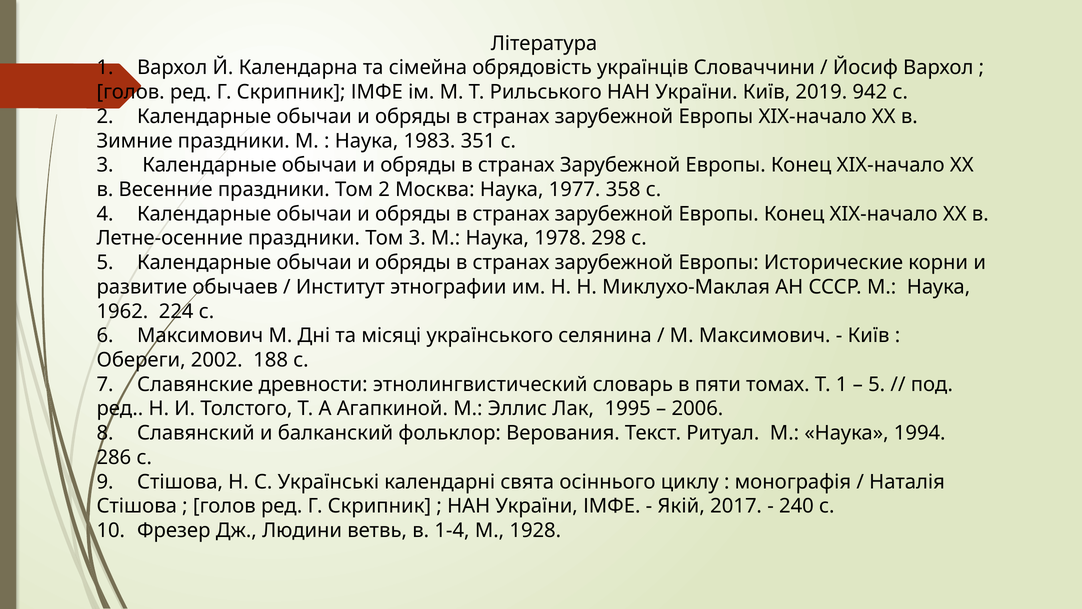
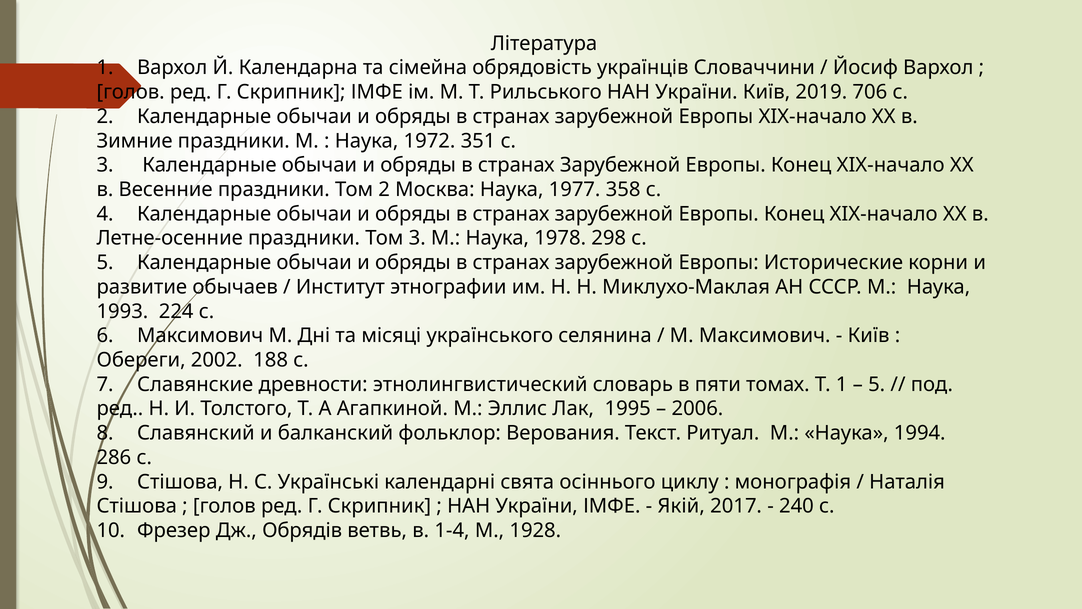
942: 942 -> 706
1983: 1983 -> 1972
1962: 1962 -> 1993
Людини: Людини -> Обрядів
